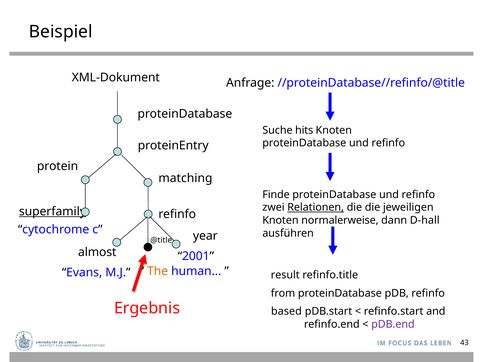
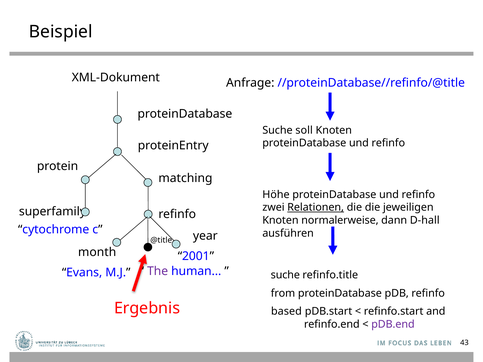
hits: hits -> soll
Finde: Finde -> Höhe
superfamily underline: present -> none
almost: almost -> month
The colour: orange -> purple
result at (285, 275): result -> suche
